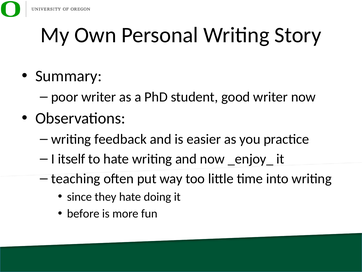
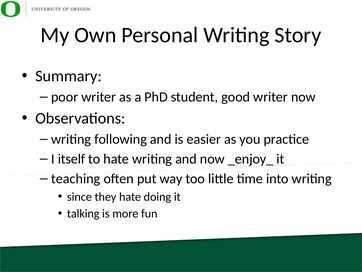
feedback: feedback -> following
before: before -> talking
